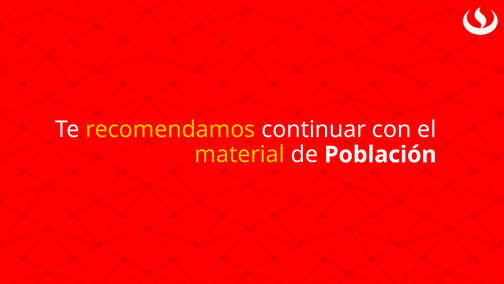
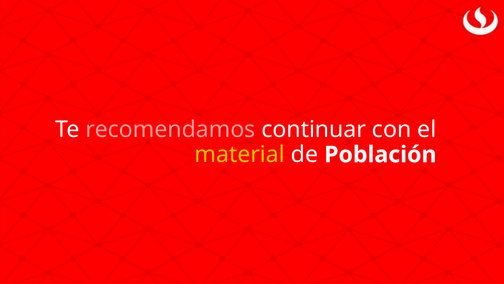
recomendamos colour: yellow -> pink
